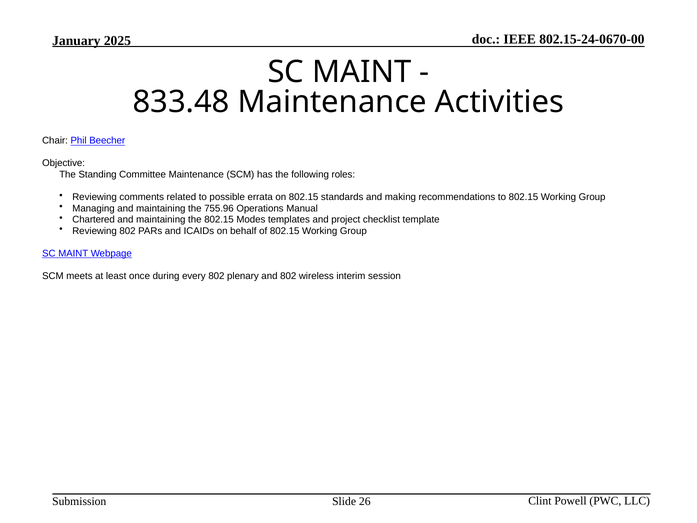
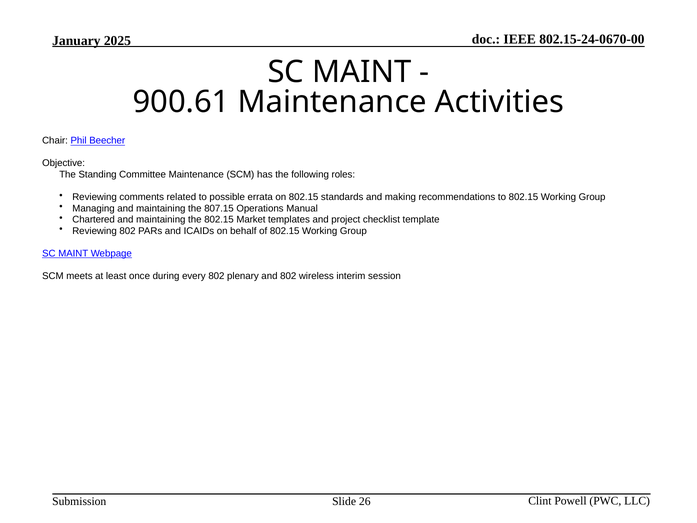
833.48: 833.48 -> 900.61
755.96: 755.96 -> 807.15
Modes: Modes -> Market
